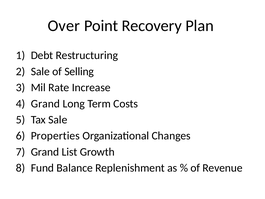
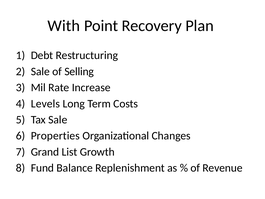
Over: Over -> With
Grand at (45, 104): Grand -> Levels
